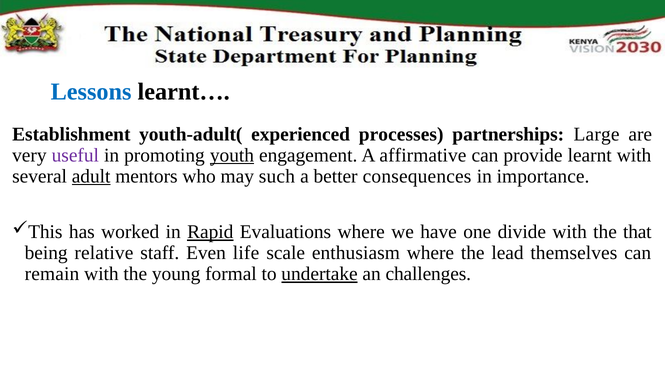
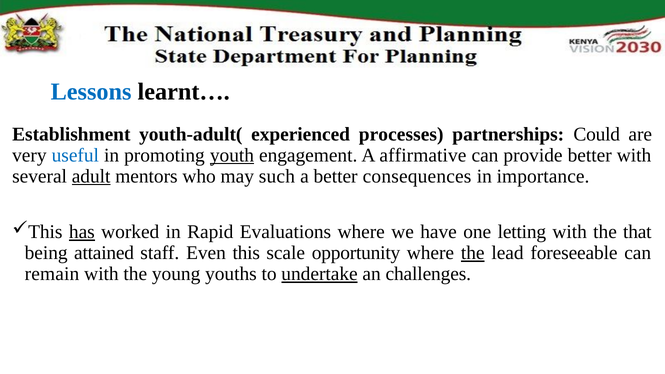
Large: Large -> Could
useful colour: purple -> blue
provide learnt: learnt -> better
has underline: none -> present
Rapid underline: present -> none
divide: divide -> letting
relative: relative -> attained
life: life -> this
enthusiasm: enthusiasm -> opportunity
the at (473, 253) underline: none -> present
themselves: themselves -> foreseeable
formal: formal -> youths
